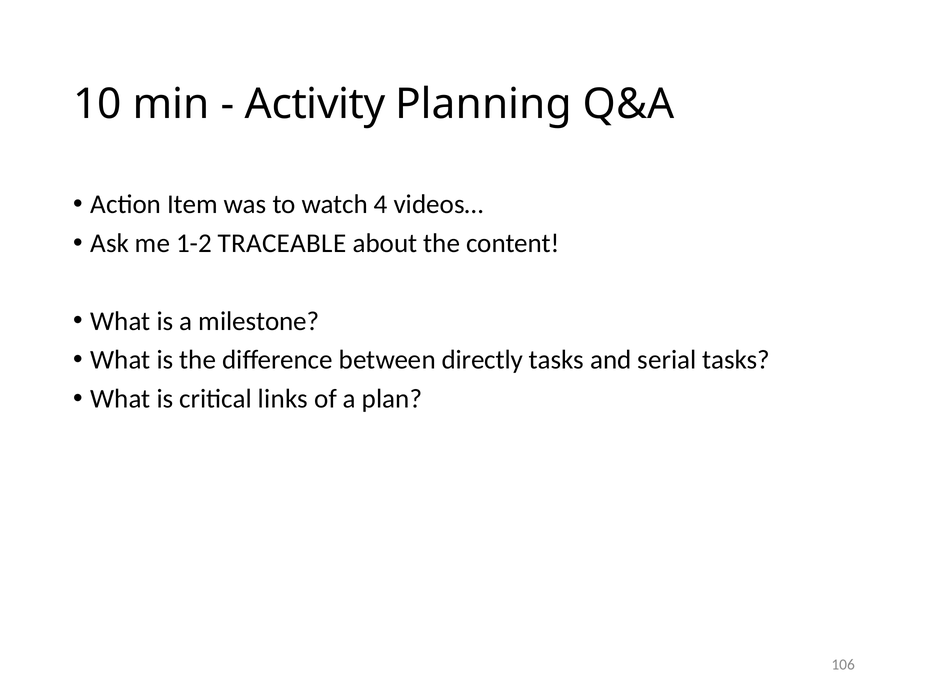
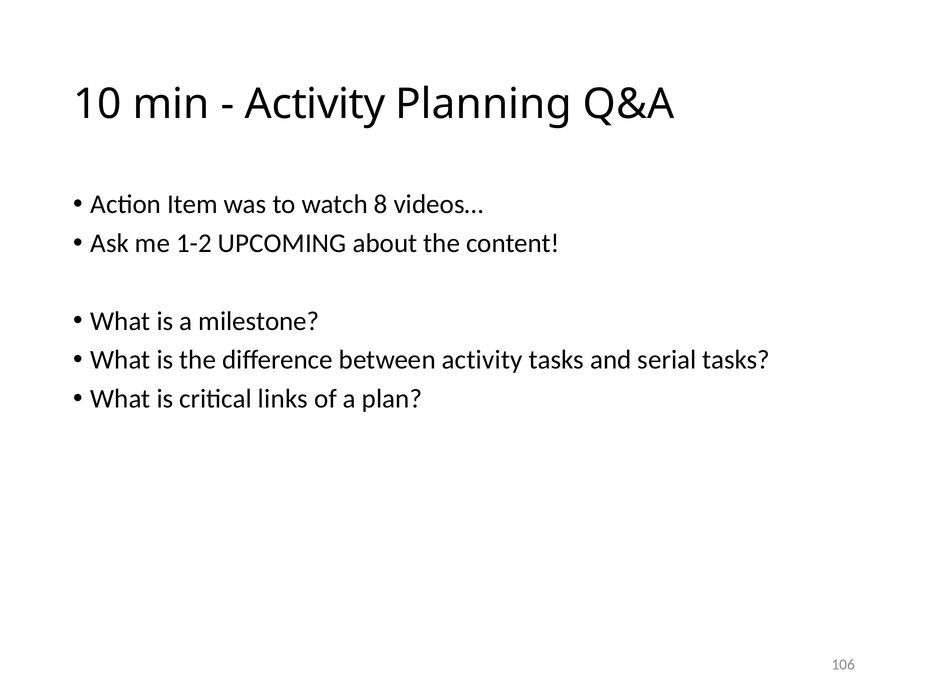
4: 4 -> 8
TRACEABLE: TRACEABLE -> UPCOMING
between directly: directly -> activity
